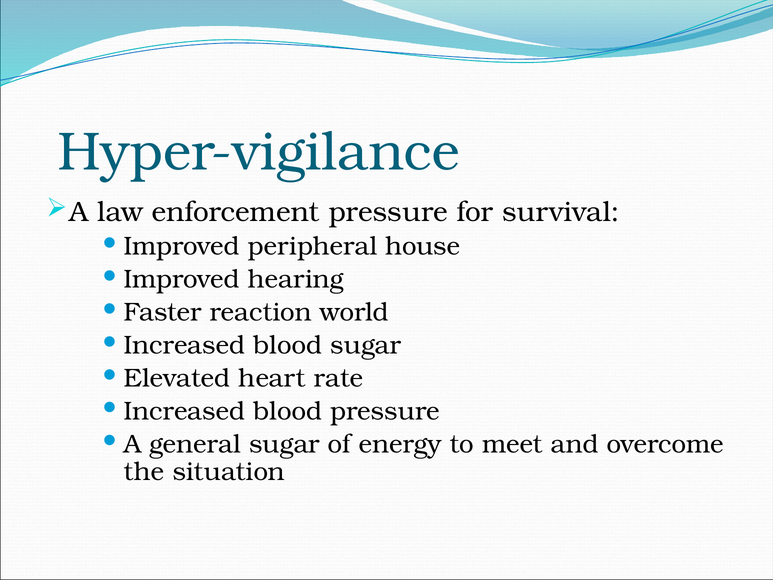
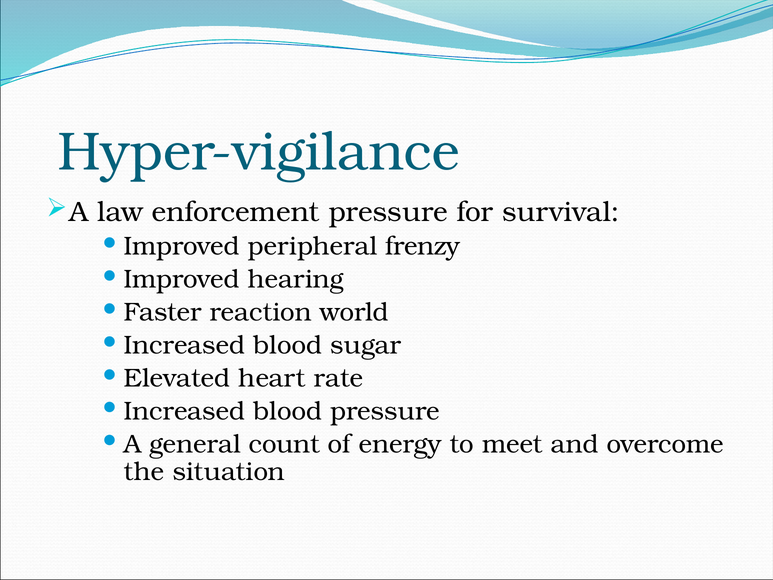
house: house -> frenzy
general sugar: sugar -> count
